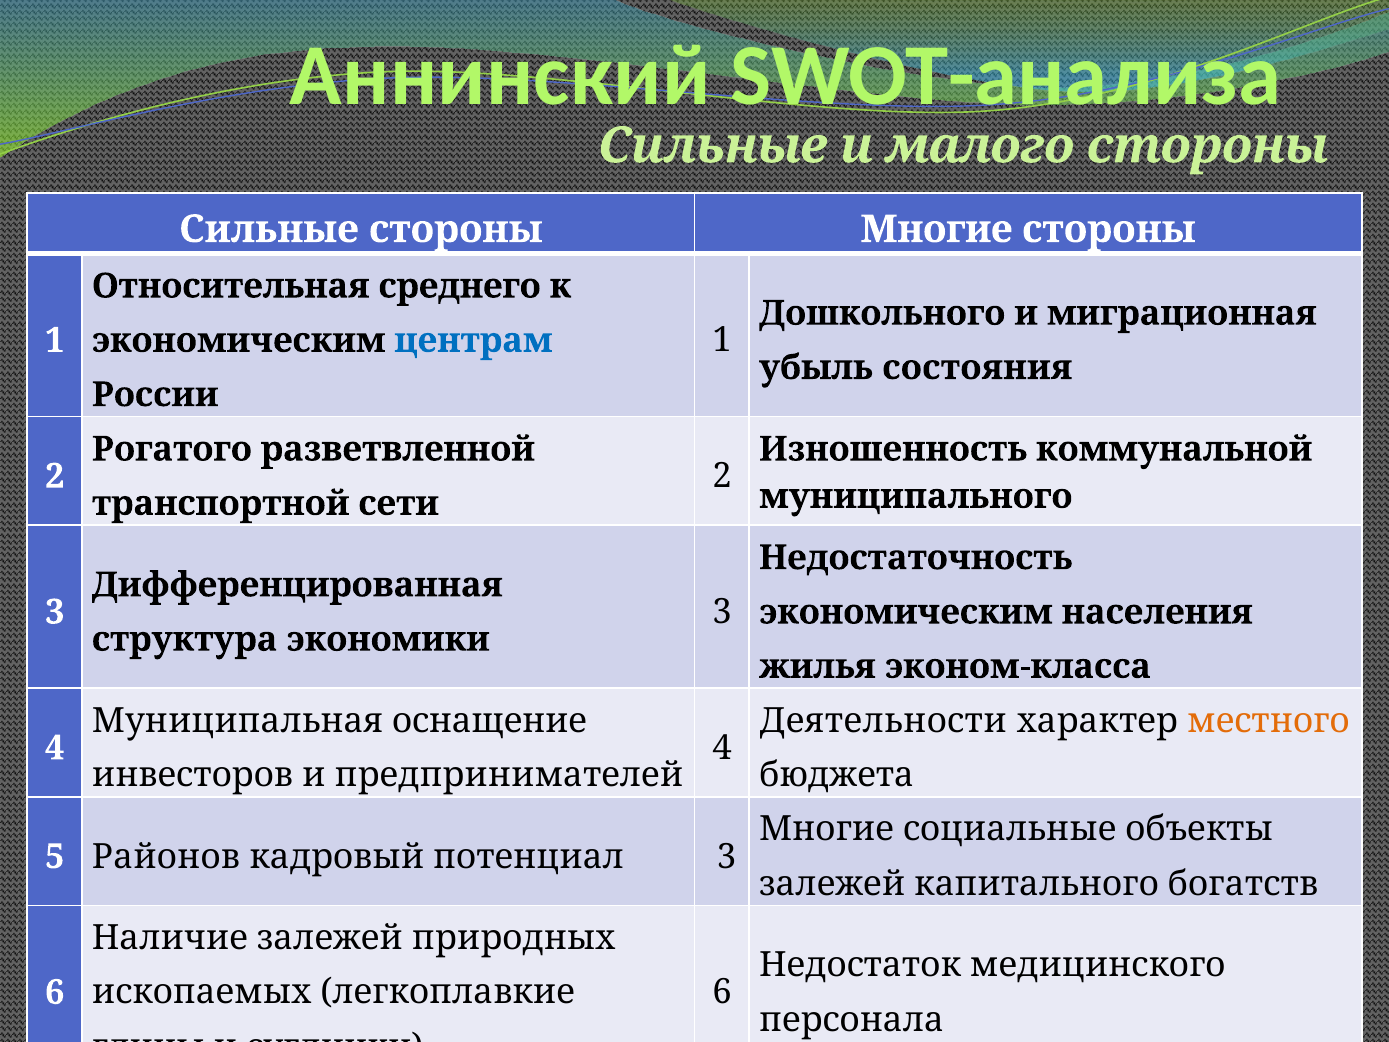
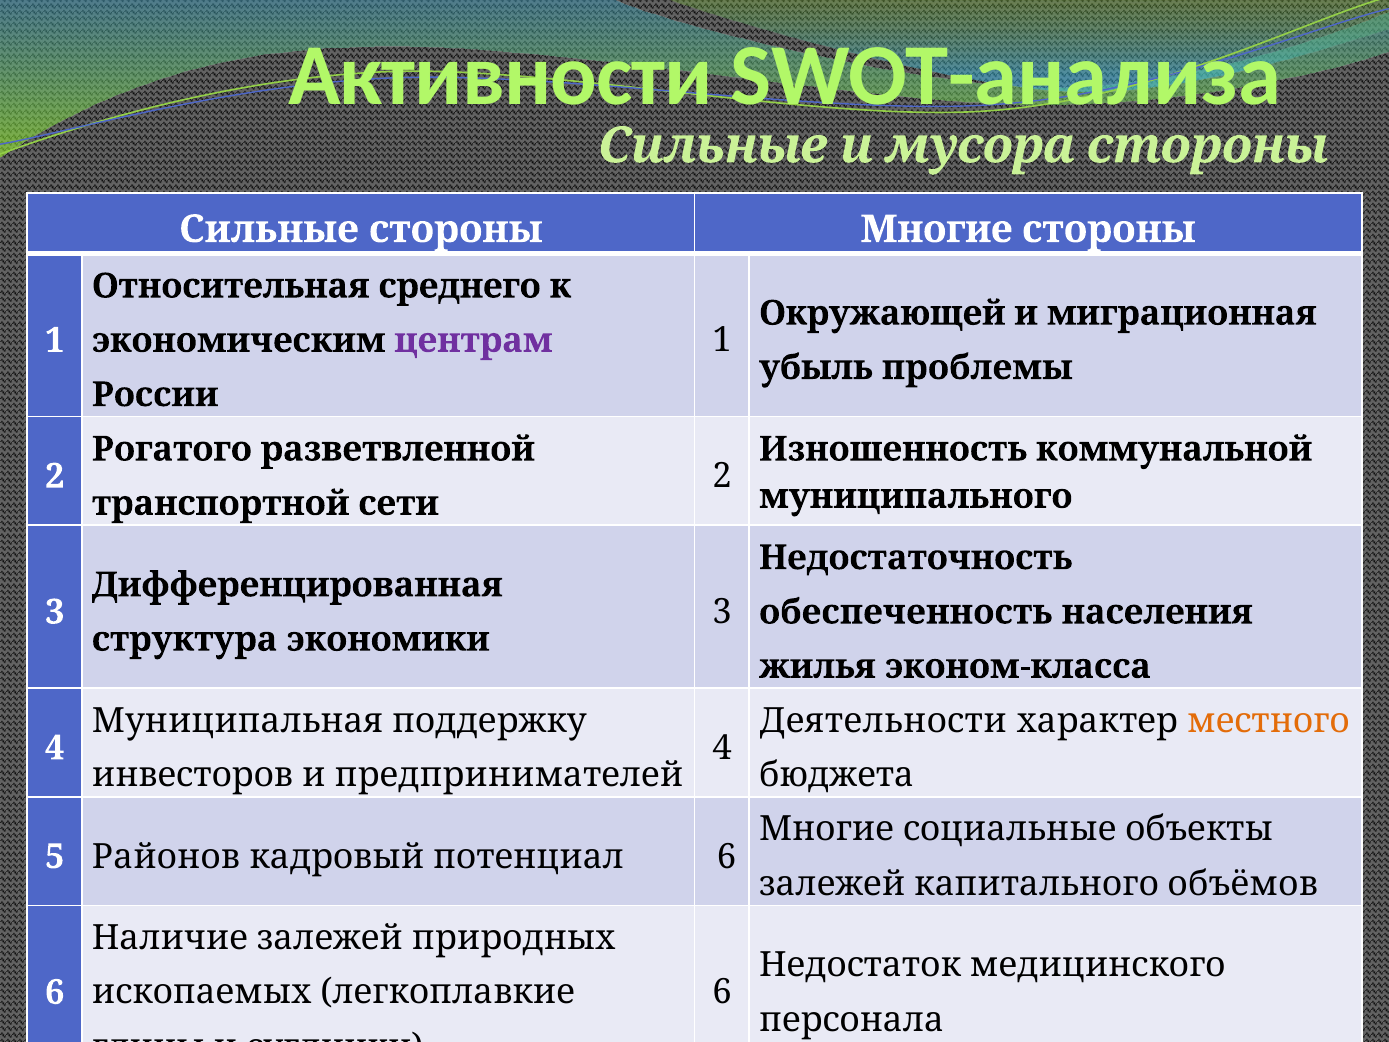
Аннинский: Аннинский -> Активности
малого: малого -> мусора
Дошкольного: Дошкольного -> Окружающей
центрам colour: blue -> purple
состояния: состояния -> проблемы
экономическим at (906, 612): экономическим -> обеспеченность
оснащение: оснащение -> поддержку
потенциал 3: 3 -> 6
богатств: богатств -> объёмов
